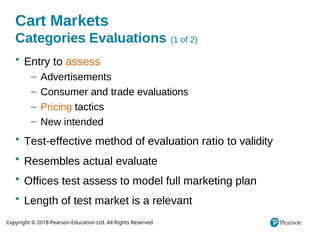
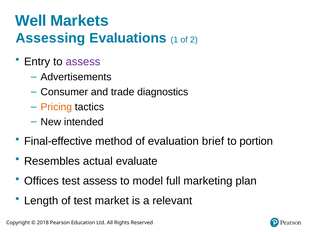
Cart: Cart -> Well
Categories: Categories -> Assessing
assess at (83, 62) colour: orange -> purple
trade evaluations: evaluations -> diagnostics
Test-effective: Test-effective -> Final-effective
ratio: ratio -> brief
validity: validity -> portion
